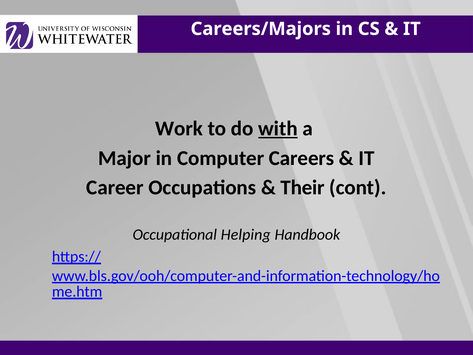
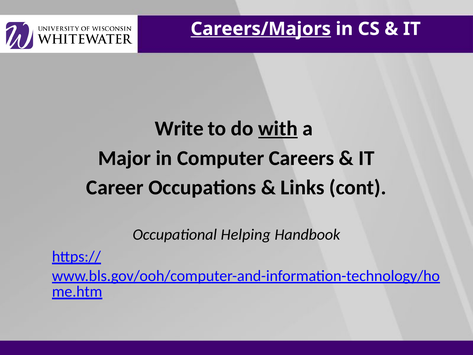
Careers/Majors underline: none -> present
Work: Work -> Write
Their: Their -> Links
